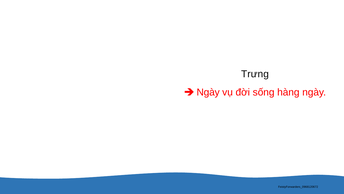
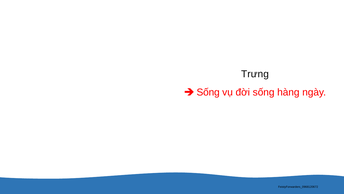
Ngày at (208, 92): Ngày -> Sống
